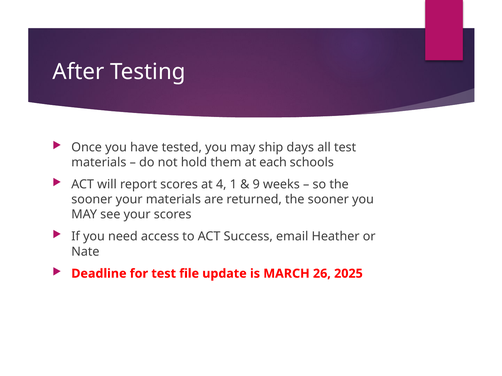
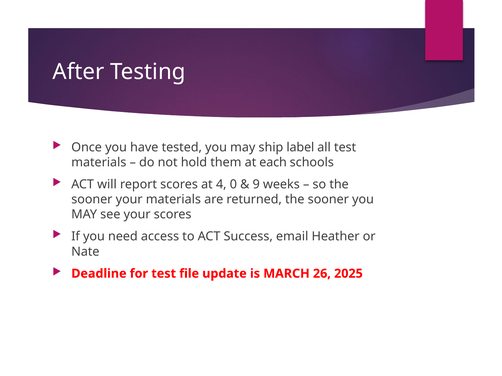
days: days -> label
1: 1 -> 0
